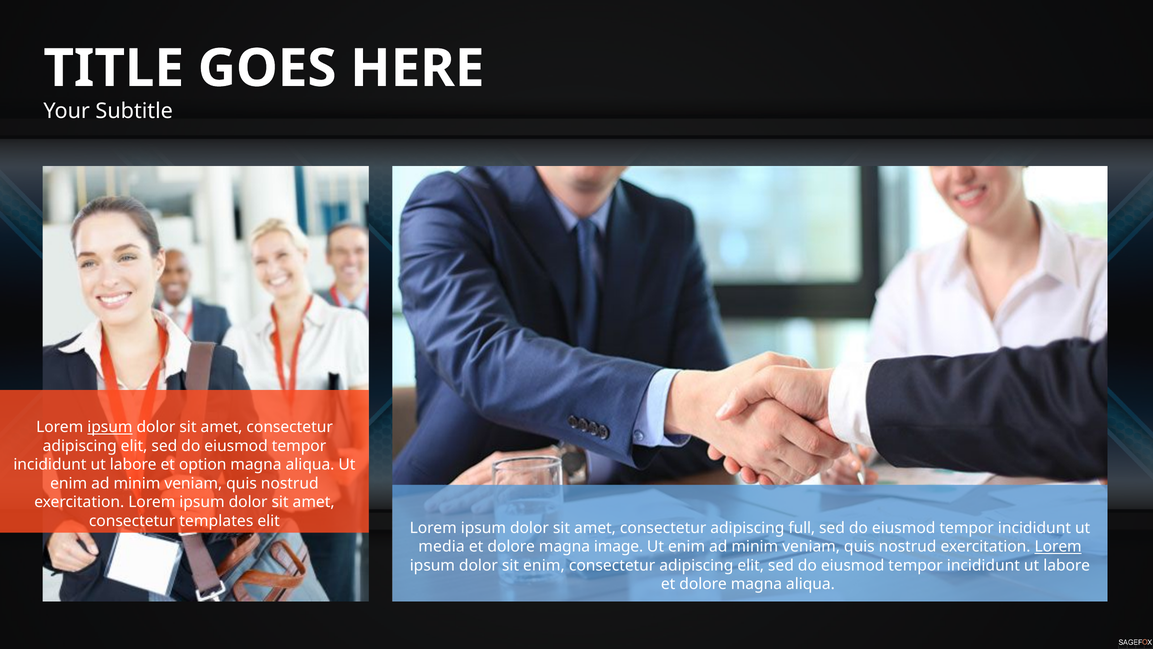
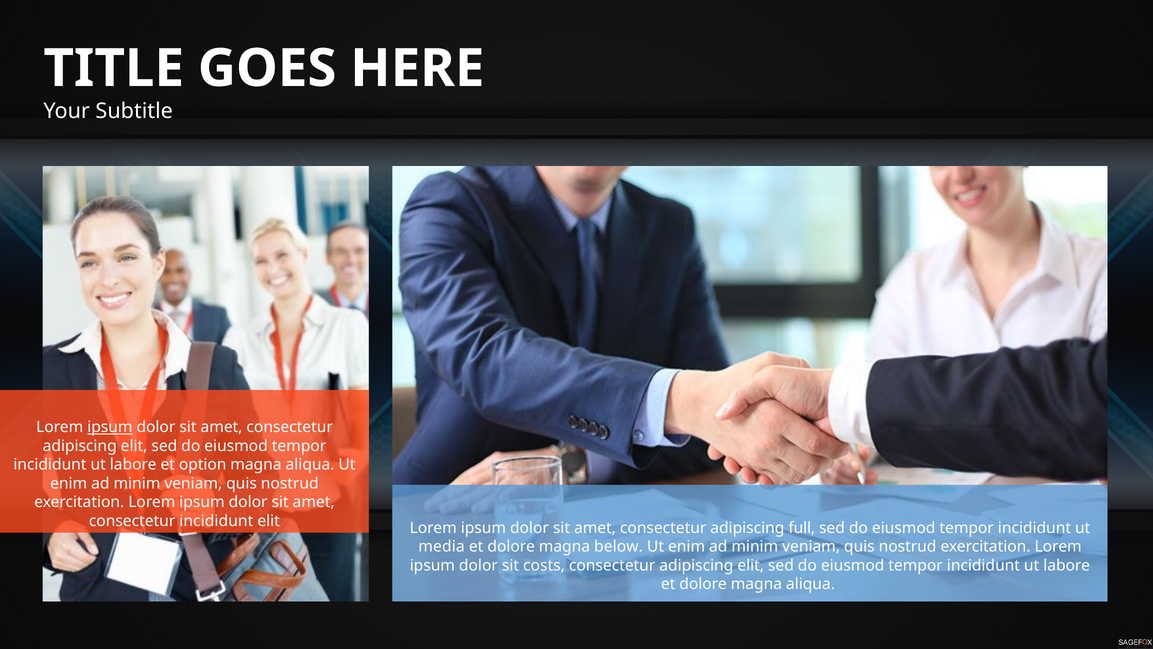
consectetur templates: templates -> incididunt
image: image -> below
Lorem at (1058, 546) underline: present -> none
sit enim: enim -> costs
